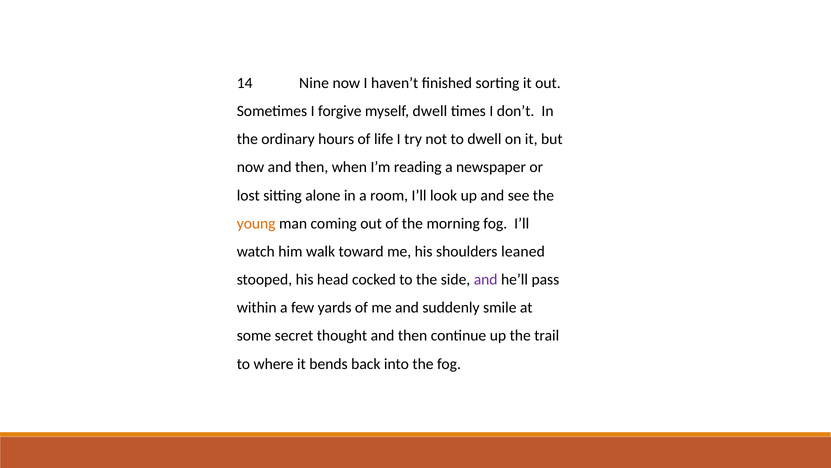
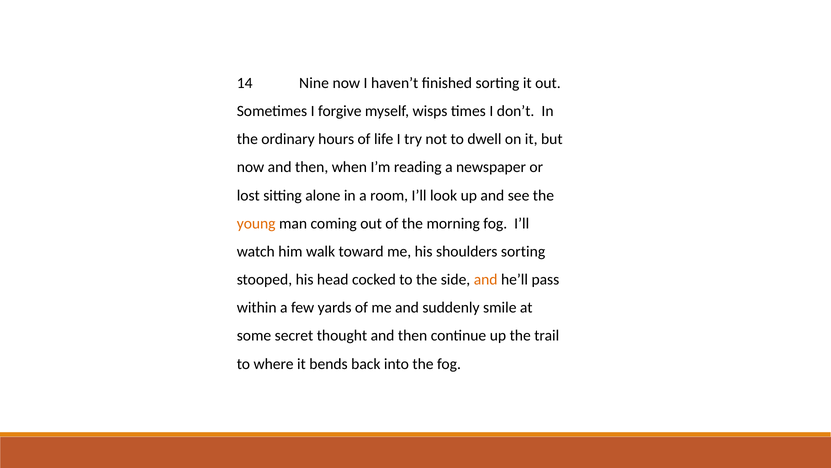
myself dwell: dwell -> wisps
shoulders leaned: leaned -> sorting
and at (486, 279) colour: purple -> orange
